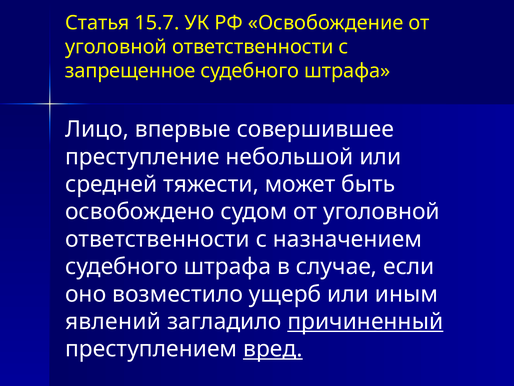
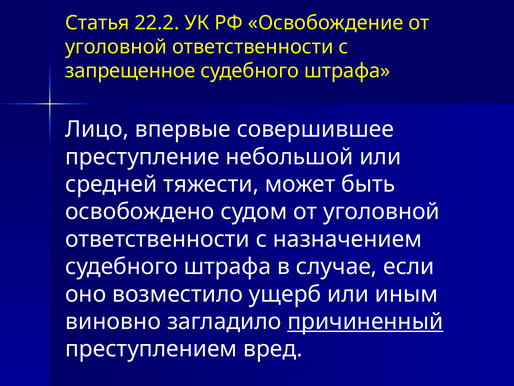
15.7: 15.7 -> 22.2
явлений: явлений -> виновно
вред underline: present -> none
